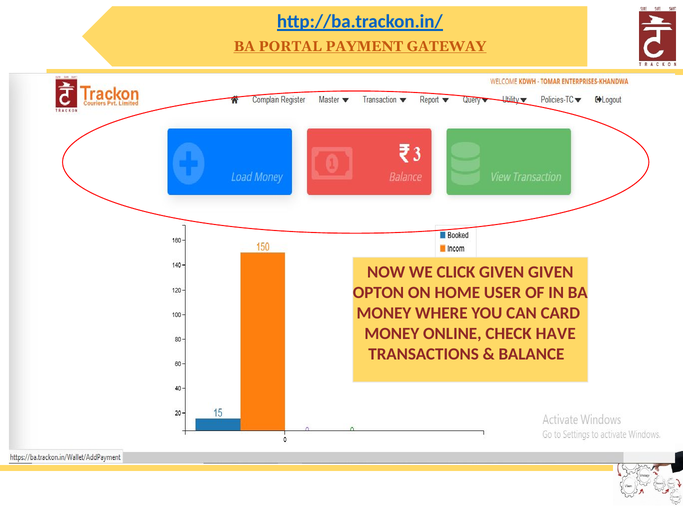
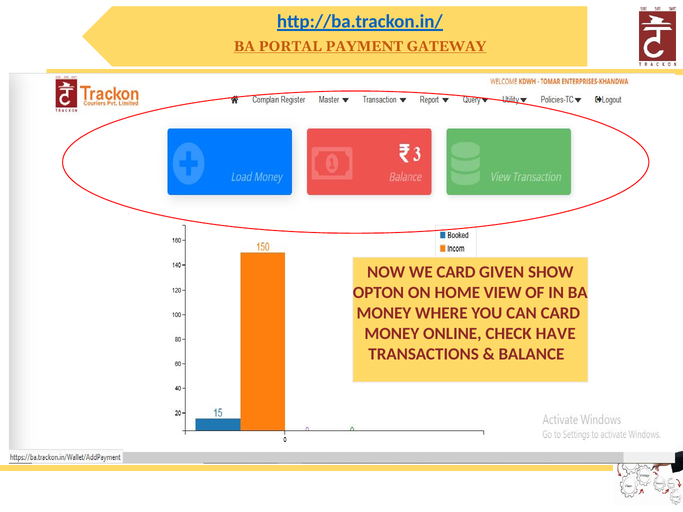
WE CLICK: CLICK -> CARD
GIVEN GIVEN: GIVEN -> SHOW
USER: USER -> VIEW
